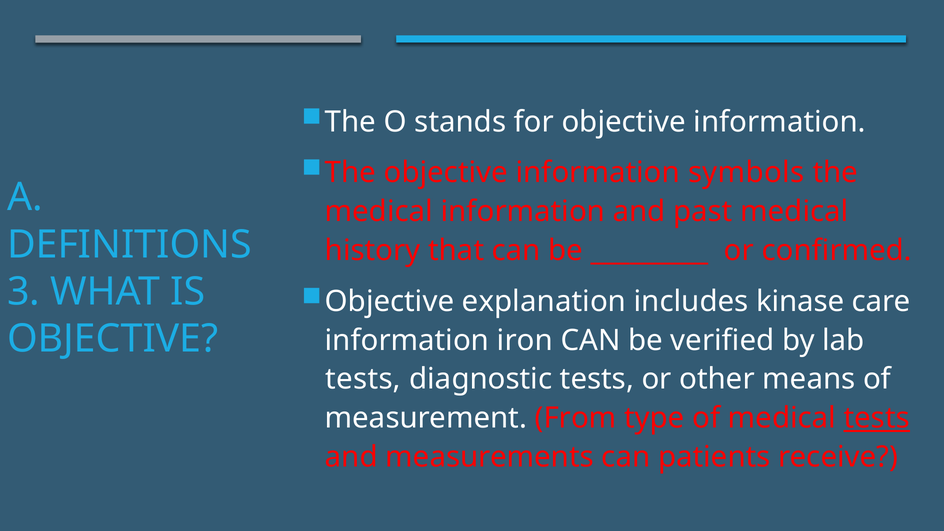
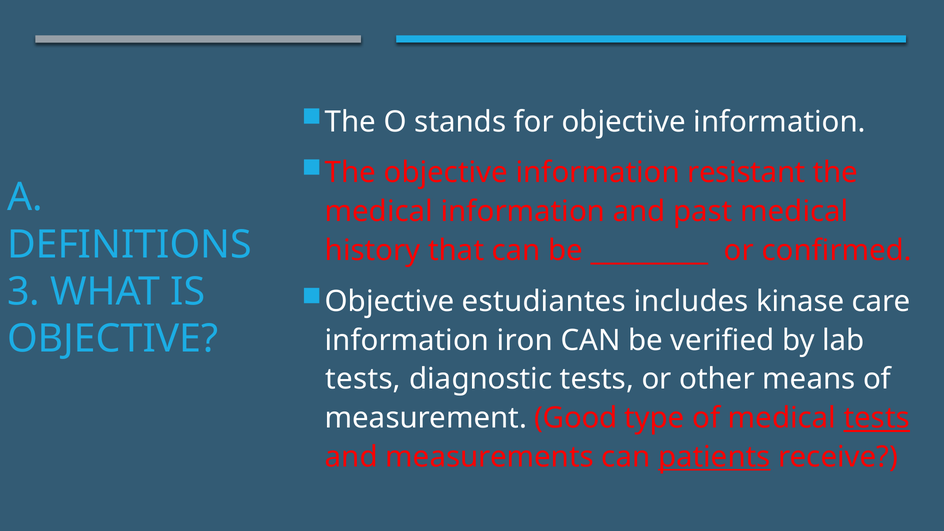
symbols: symbols -> resistant
explanation: explanation -> estudiantes
From: From -> Good
patients underline: none -> present
